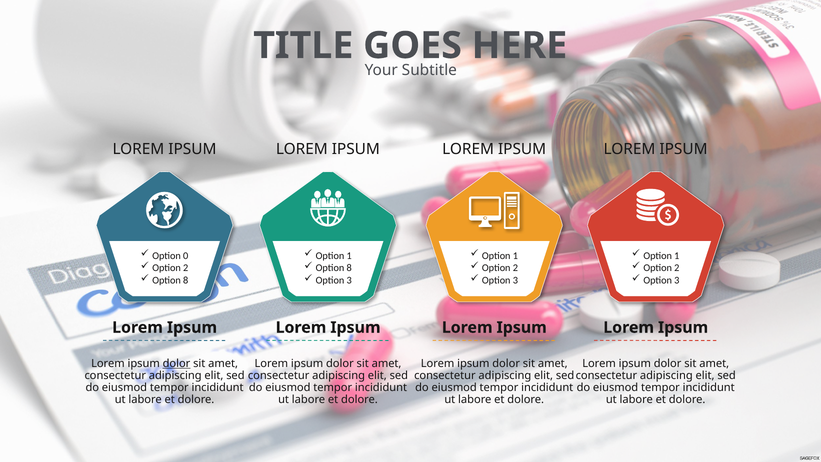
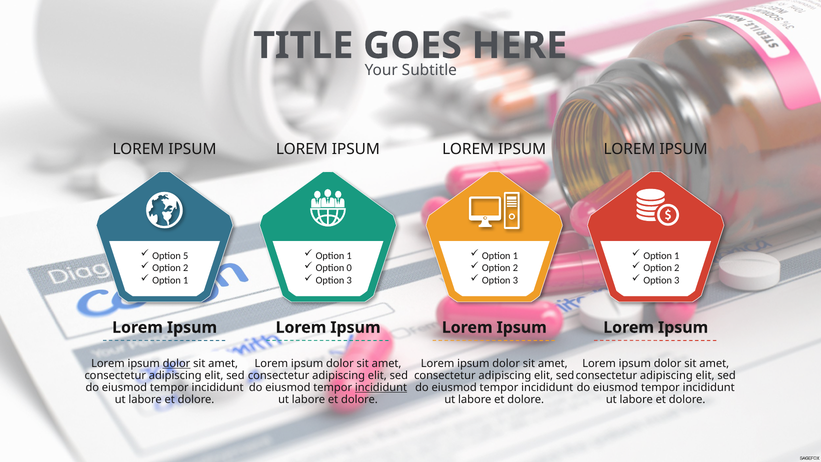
0: 0 -> 5
8 at (349, 268): 8 -> 0
8 at (186, 280): 8 -> 1
incididunt at (381, 387) underline: none -> present
